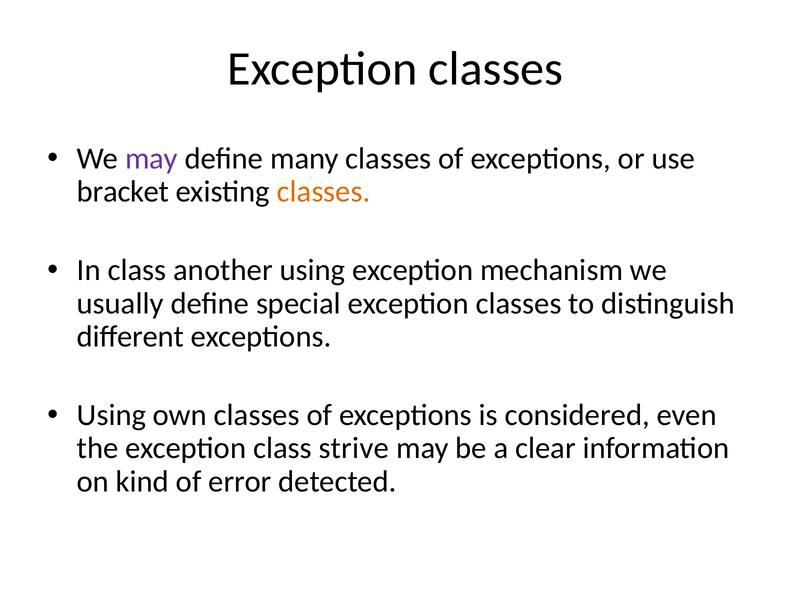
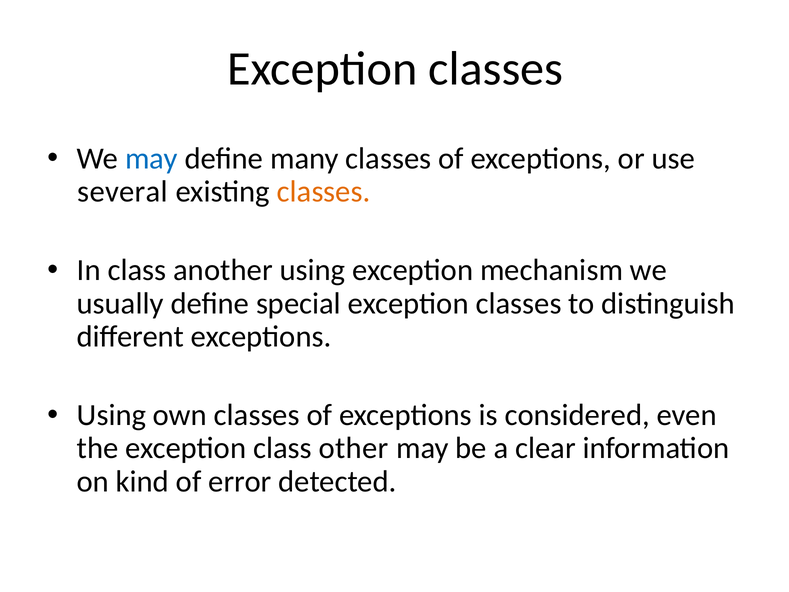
may at (152, 158) colour: purple -> blue
bracket: bracket -> several
strive: strive -> other
